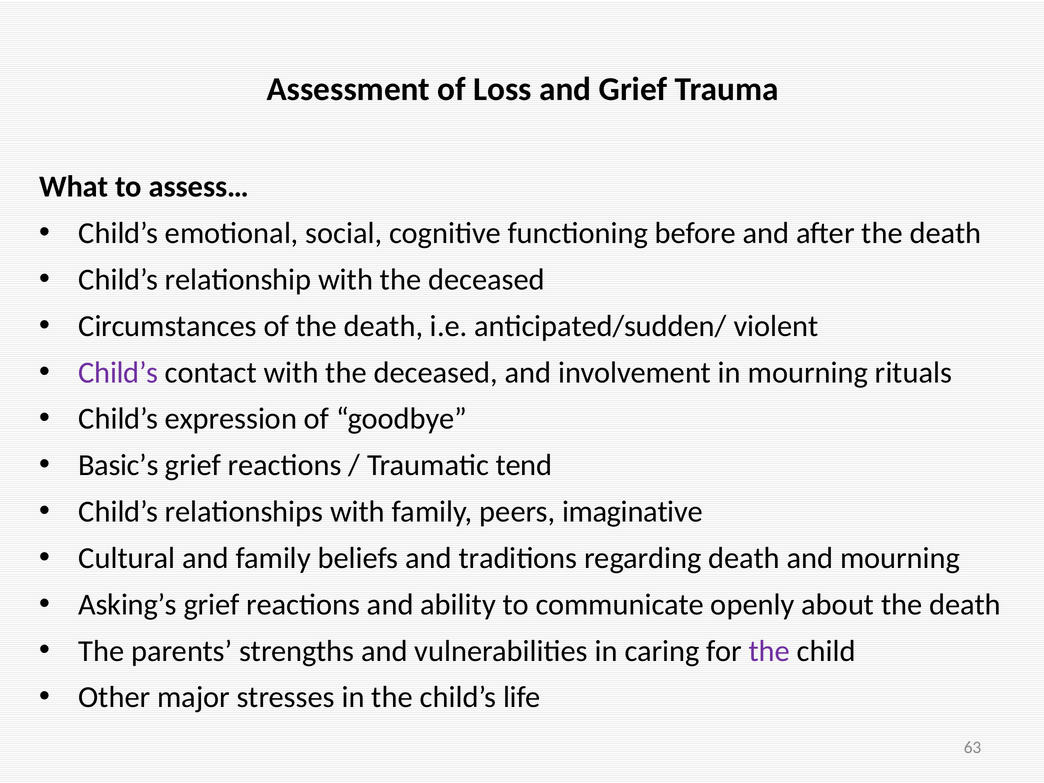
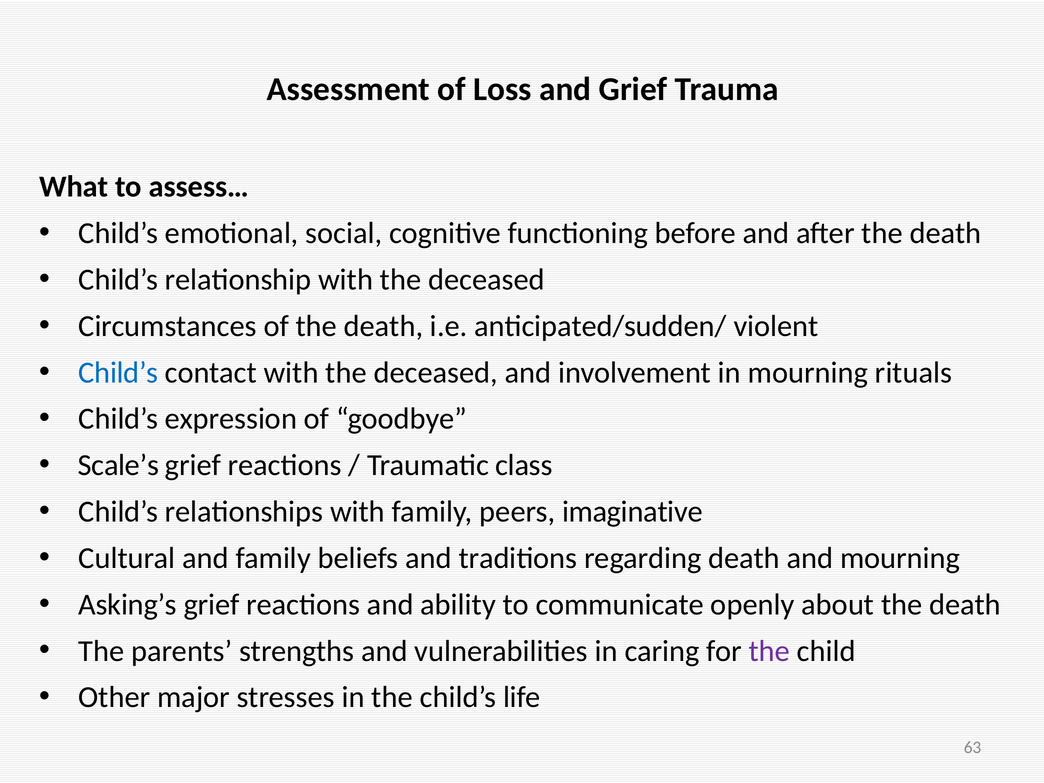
Child’s at (118, 373) colour: purple -> blue
Basic’s: Basic’s -> Scale’s
tend: tend -> class
